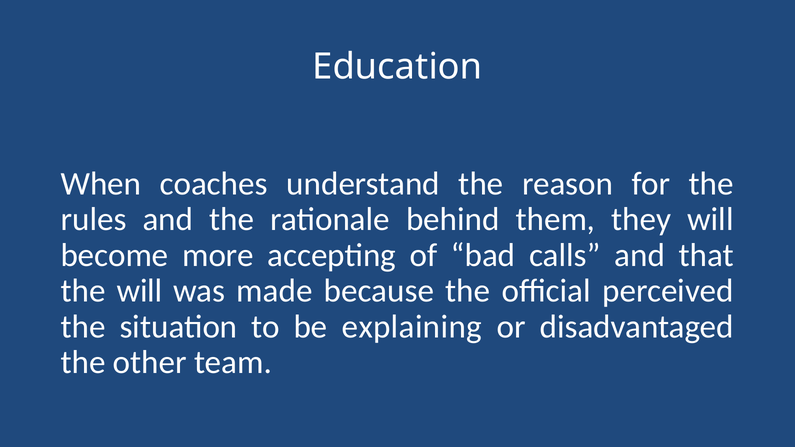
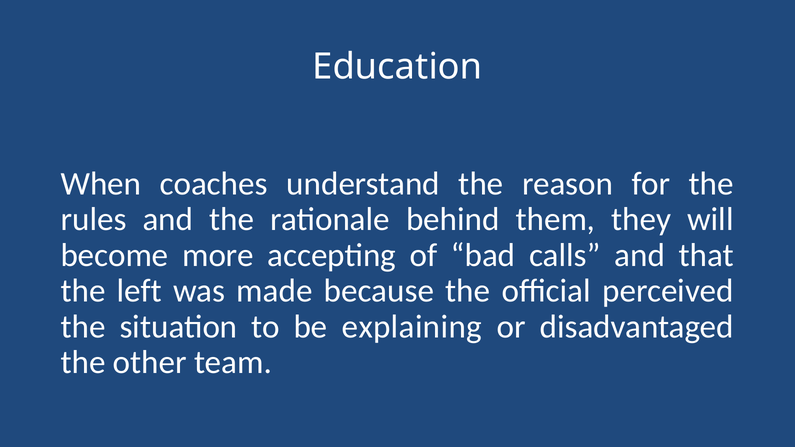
the will: will -> left
